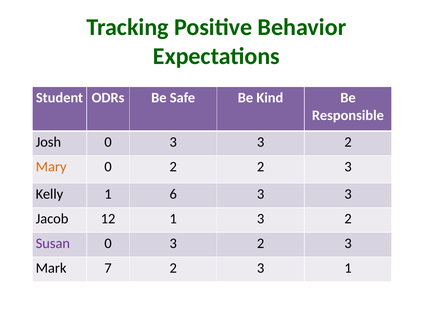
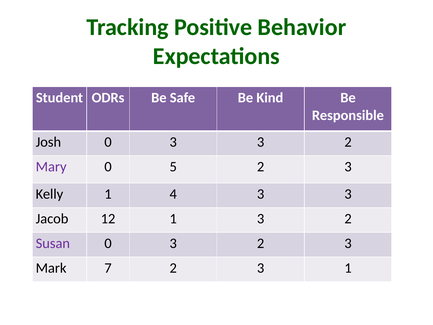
Mary colour: orange -> purple
0 2: 2 -> 5
6: 6 -> 4
